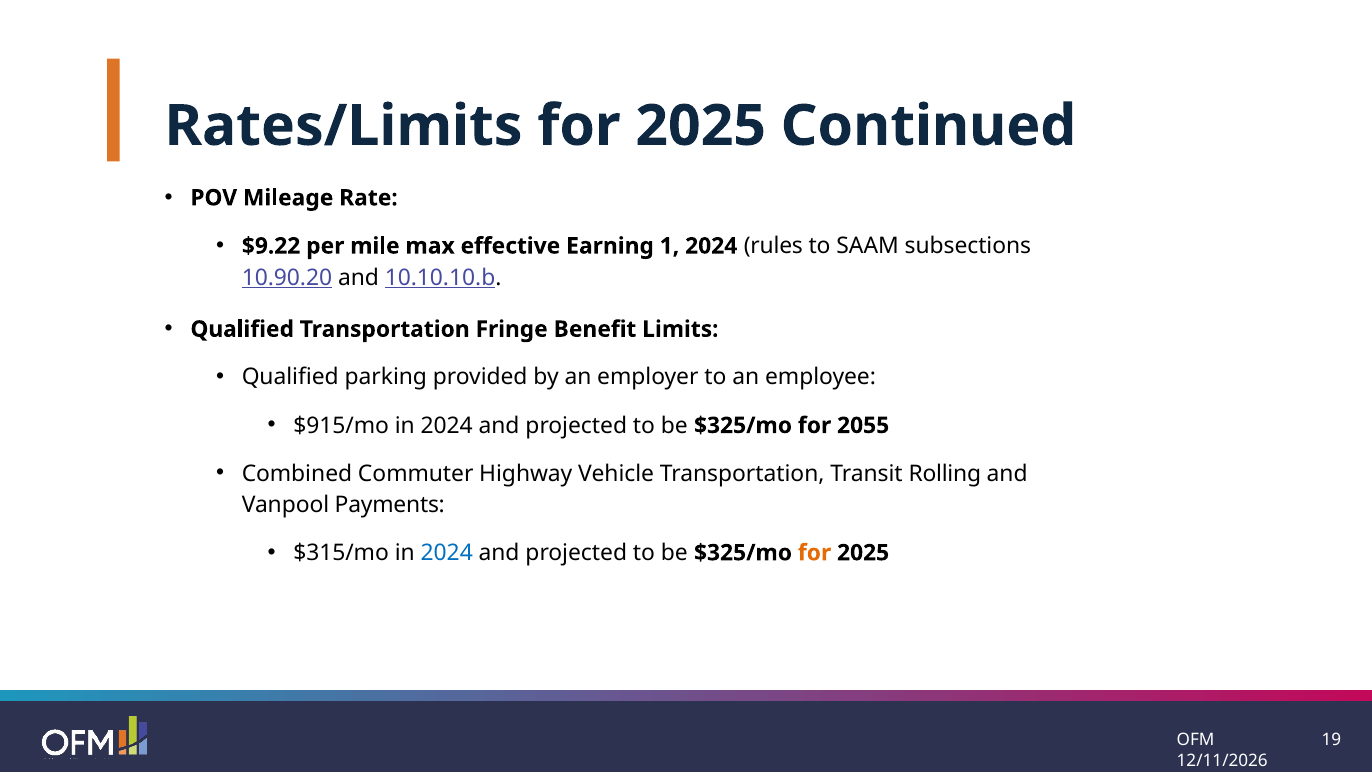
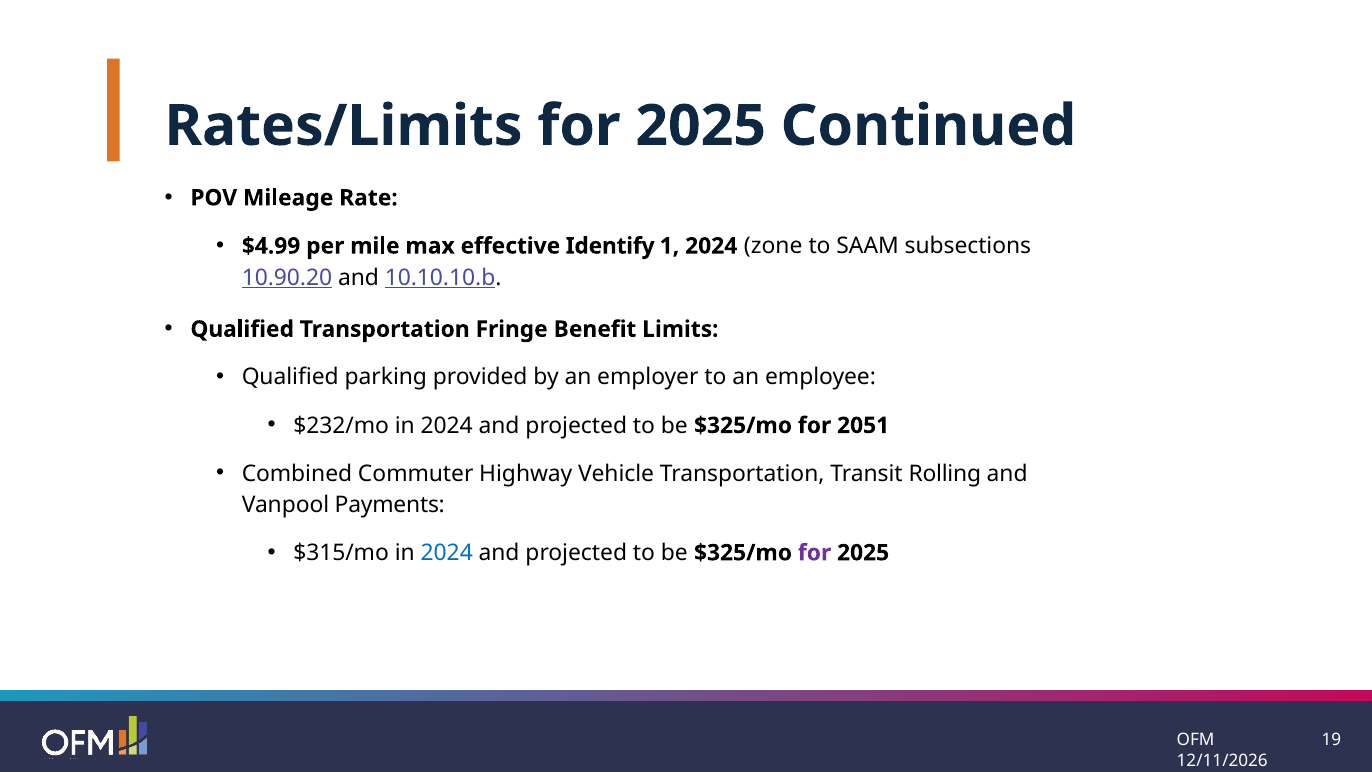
$9.22: $9.22 -> $4.99
Earning: Earning -> Identify
rules: rules -> zone
$915/mo: $915/mo -> $232/mo
2055: 2055 -> 2051
for at (815, 553) colour: orange -> purple
